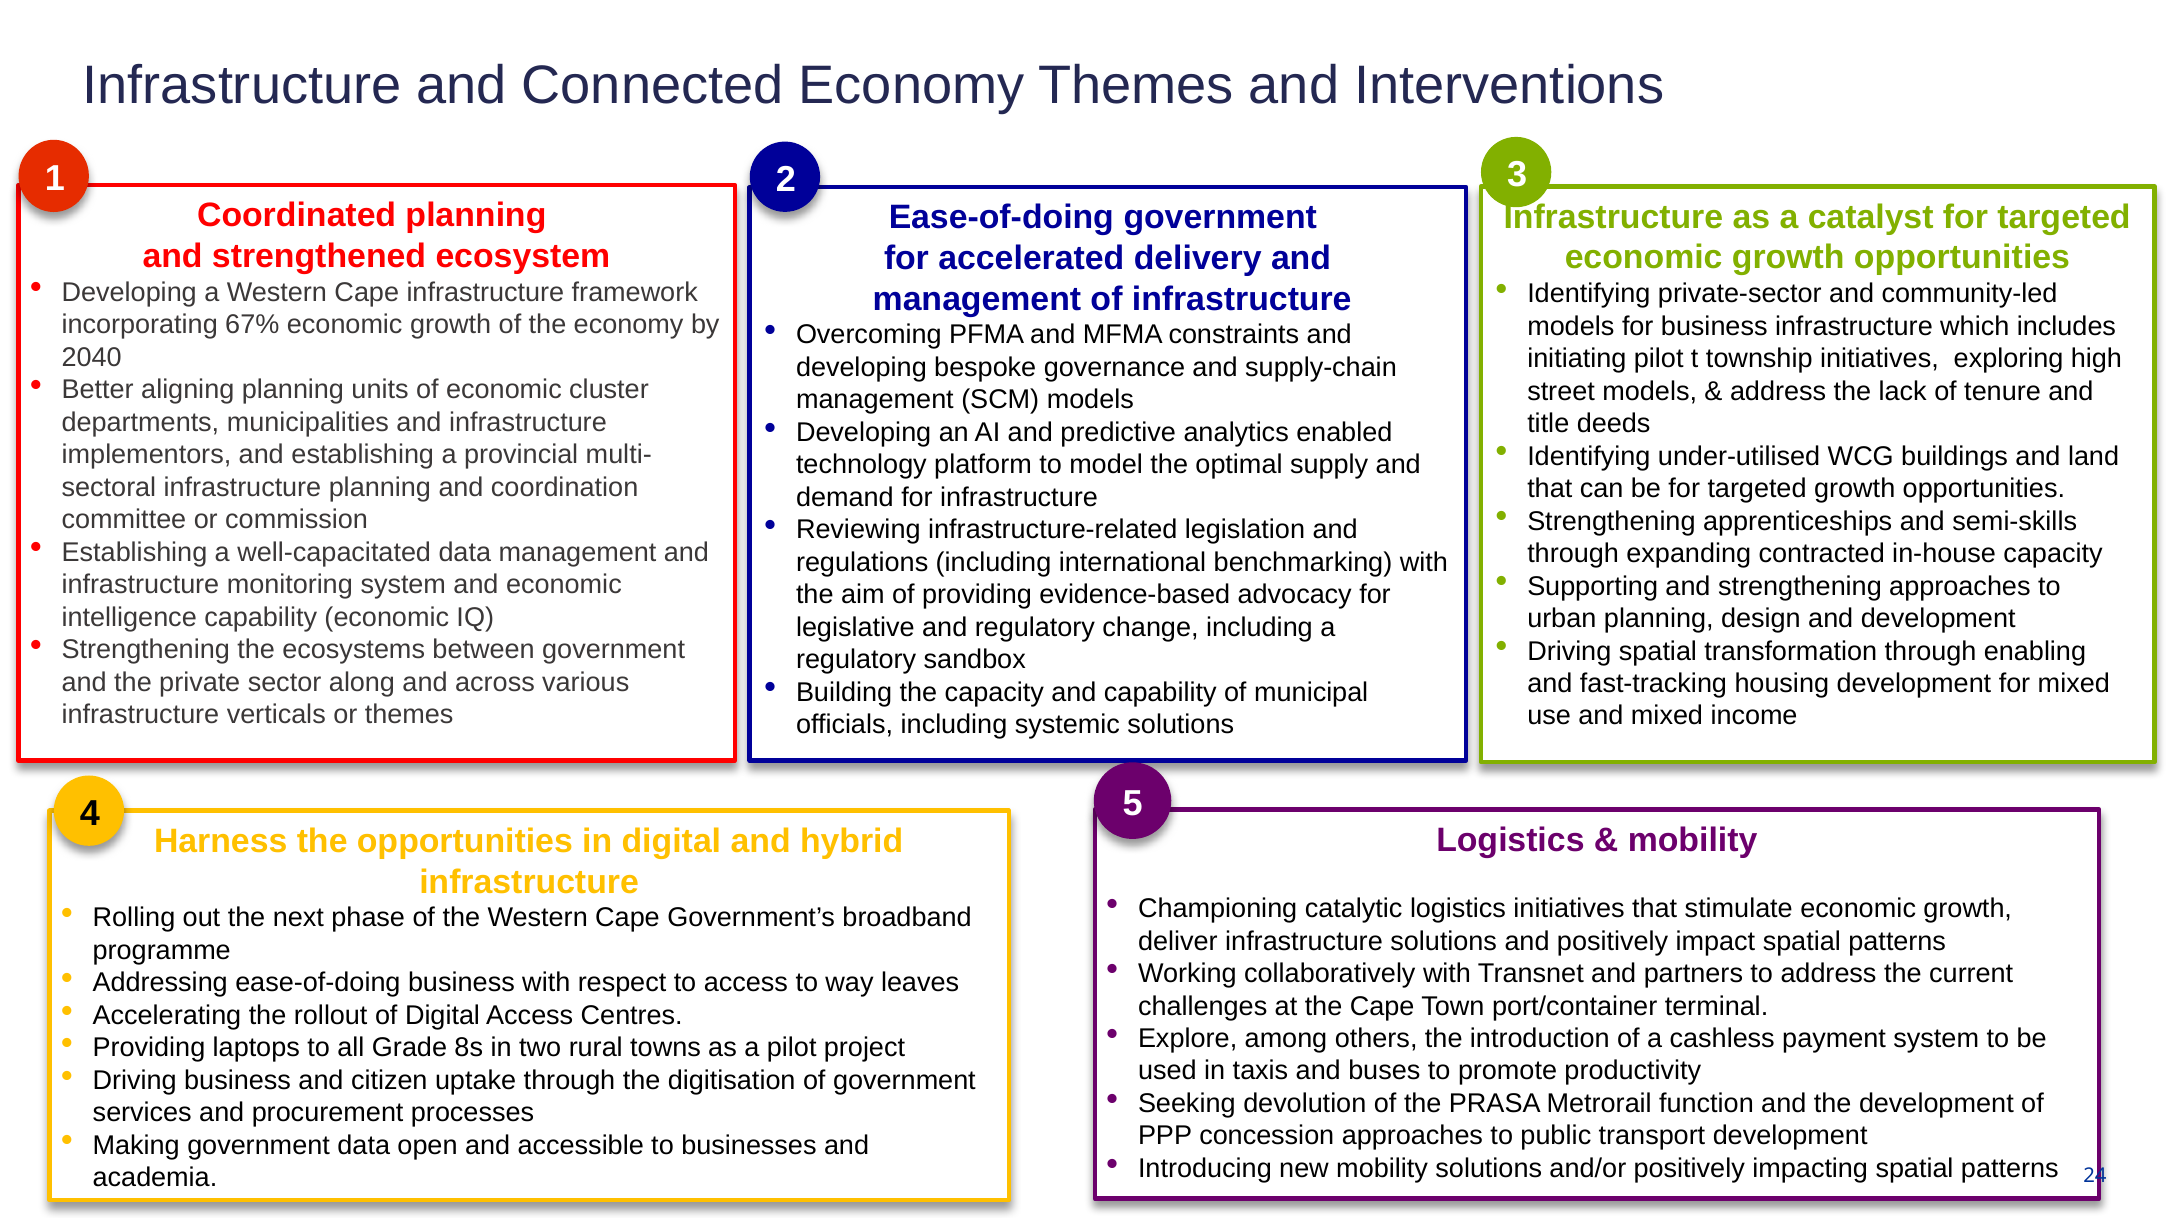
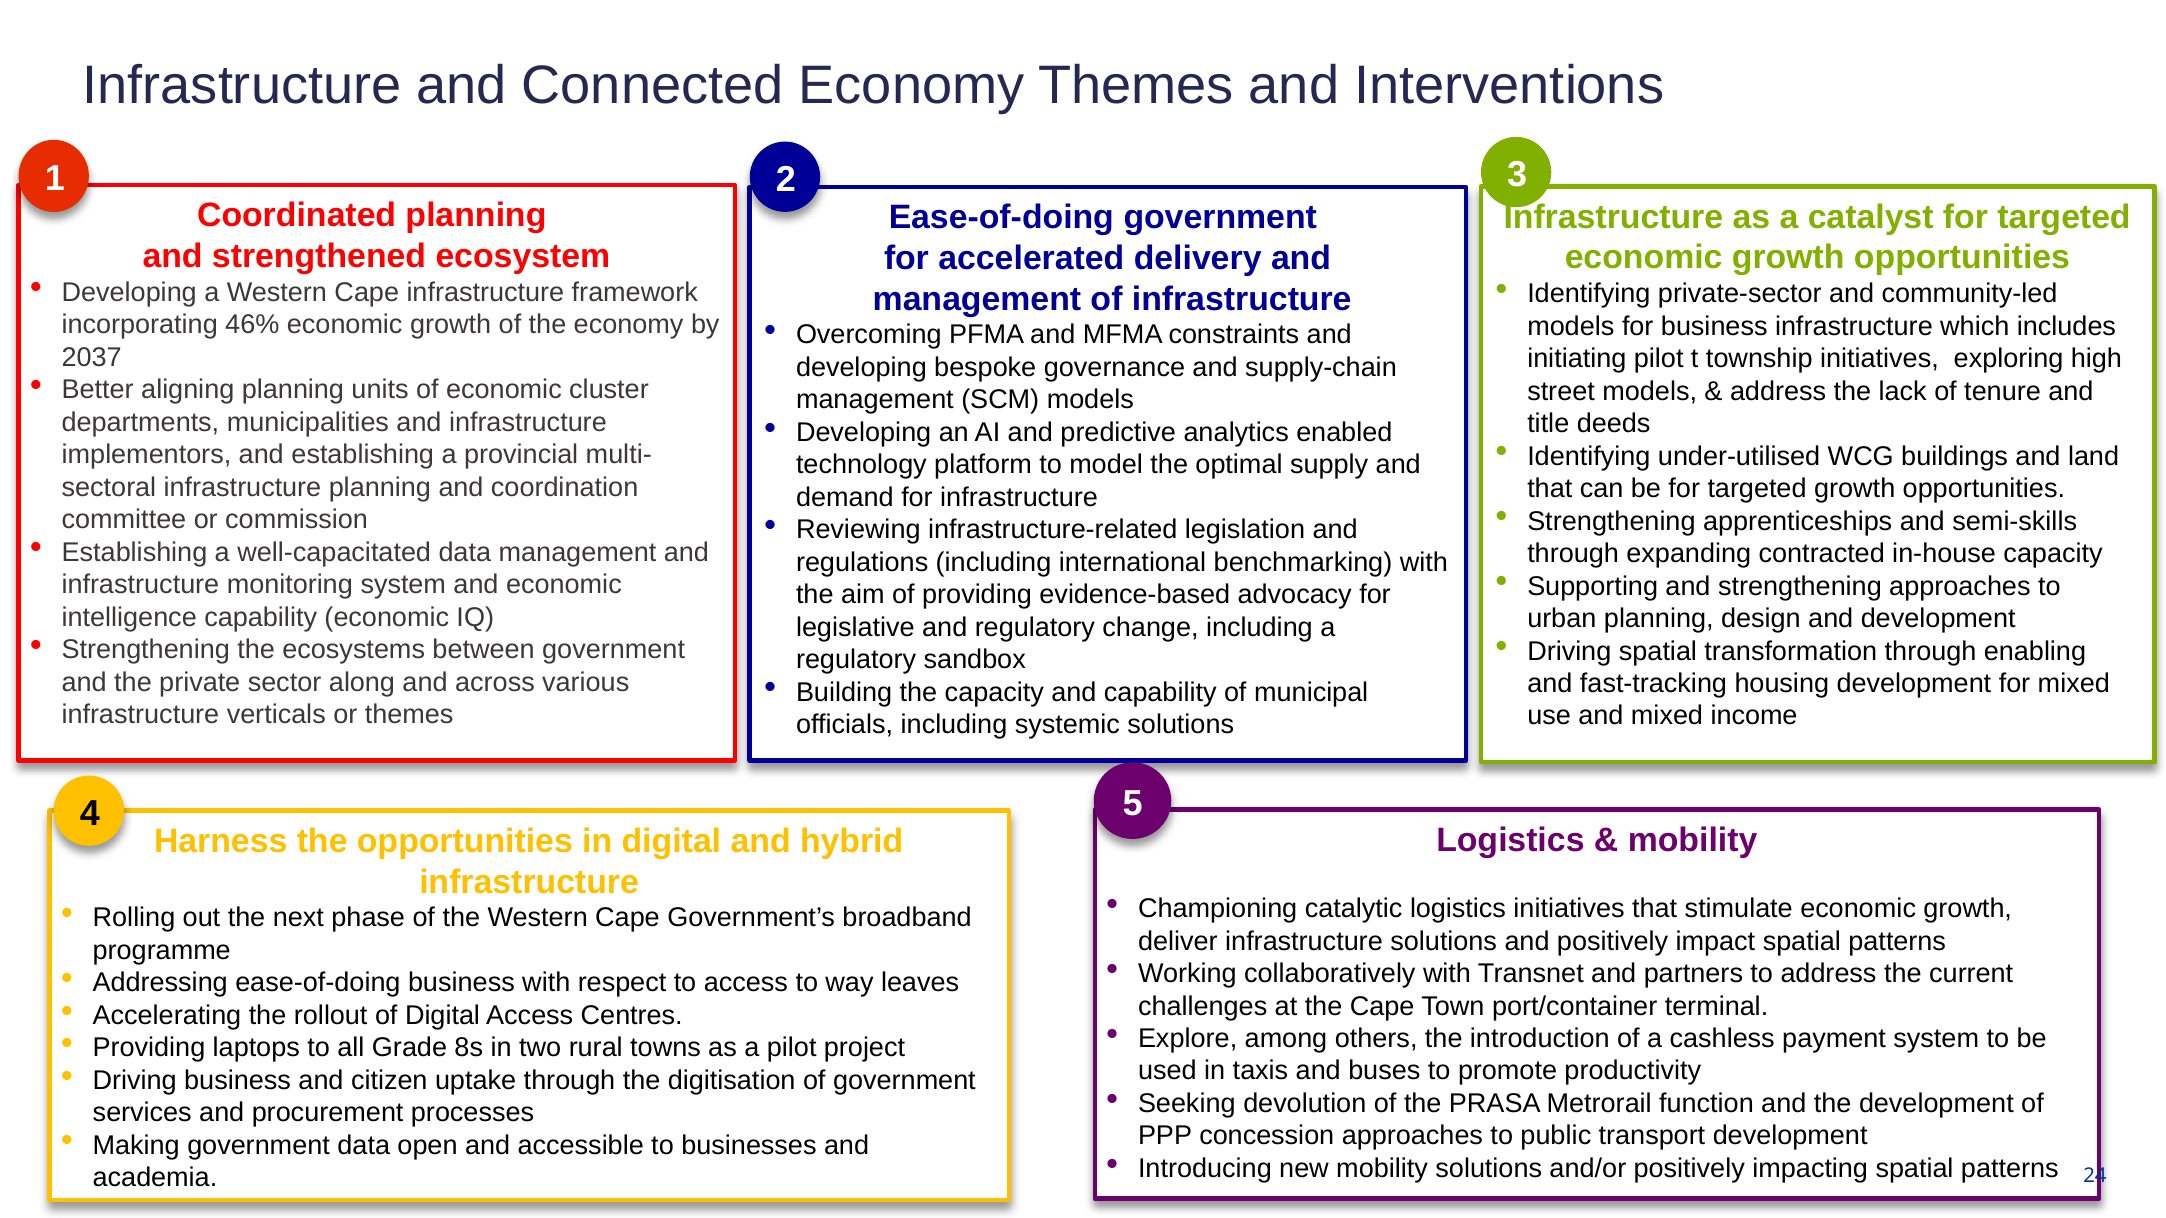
67%: 67% -> 46%
2040: 2040 -> 2037
